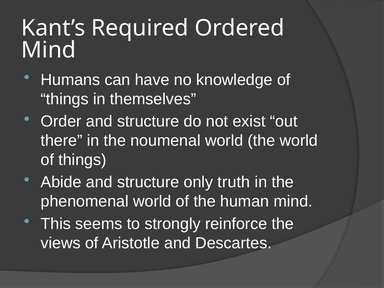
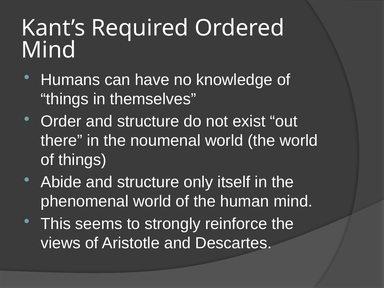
truth: truth -> itself
